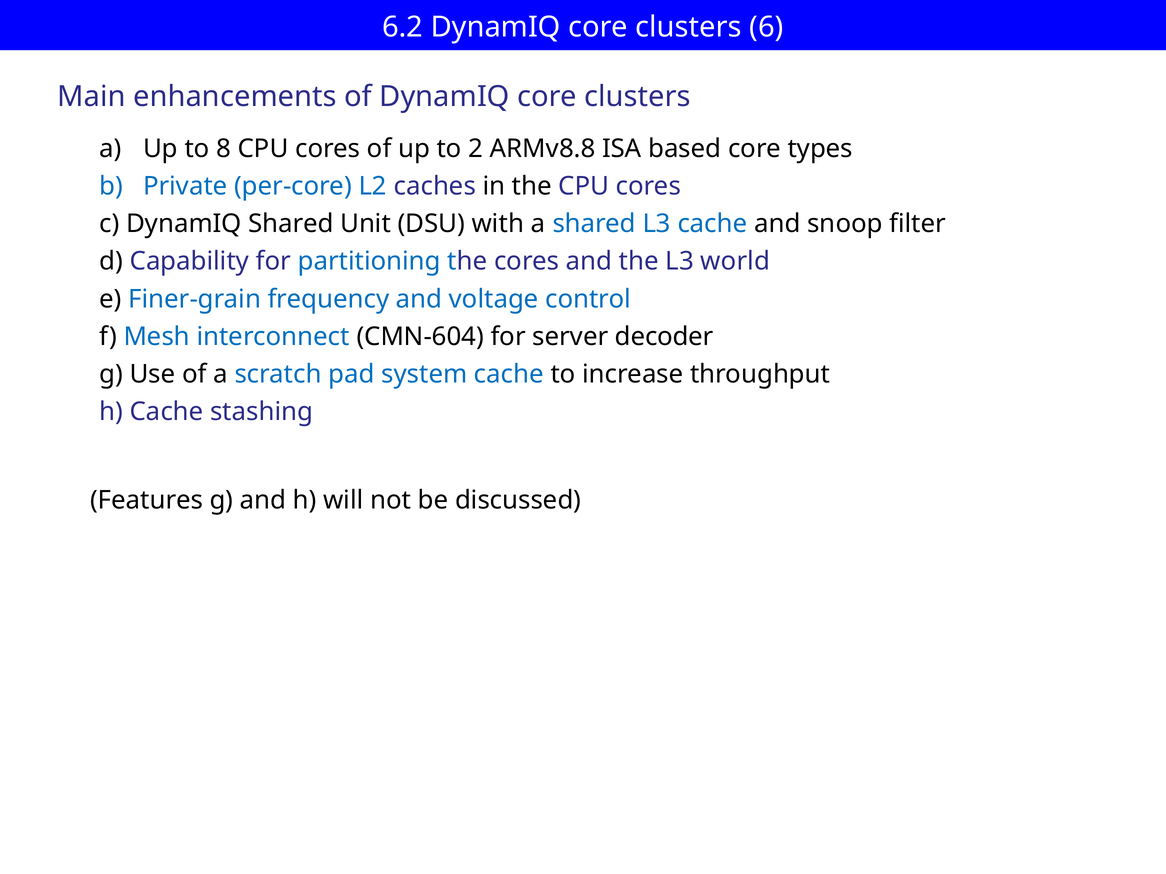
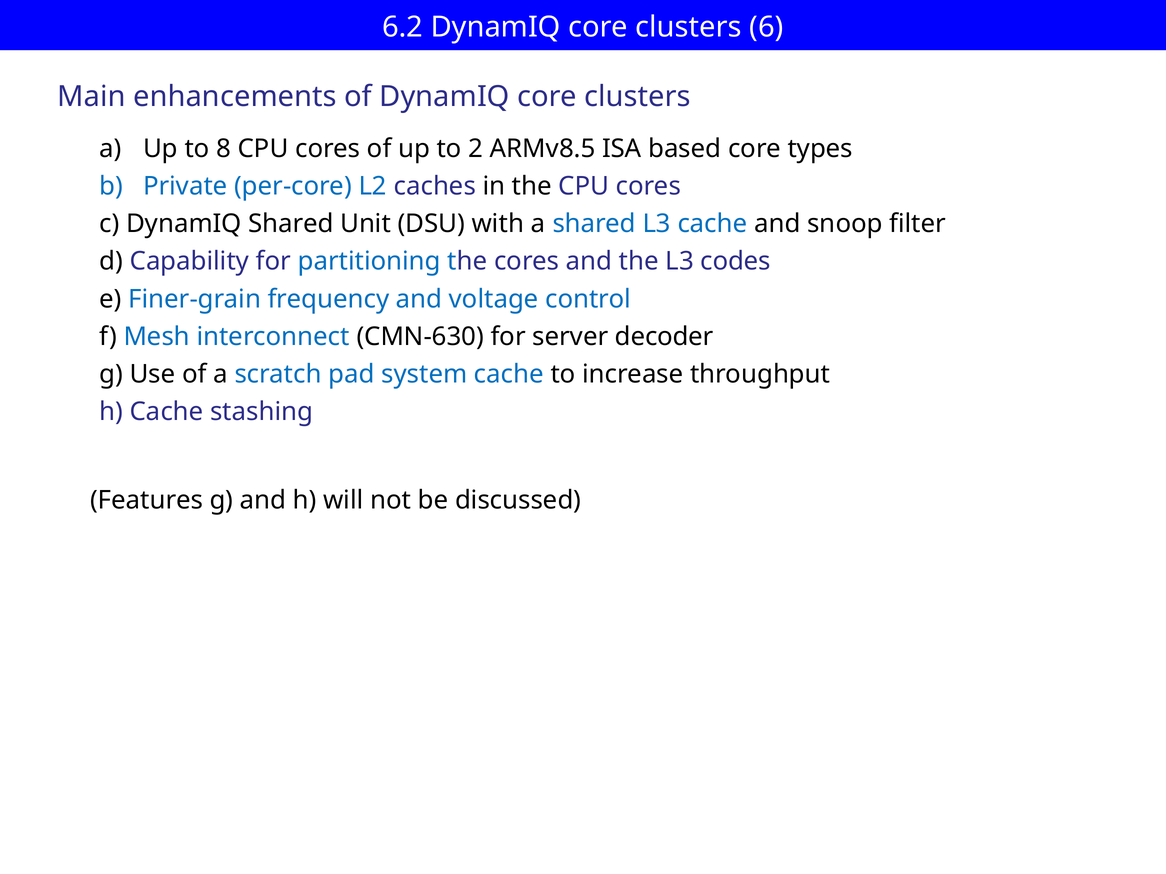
ARMv8.8: ARMv8.8 -> ARMv8.5
world: world -> codes
CMN-604: CMN-604 -> CMN-630
